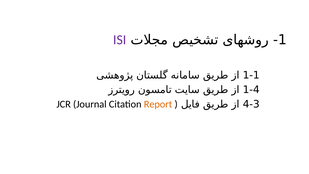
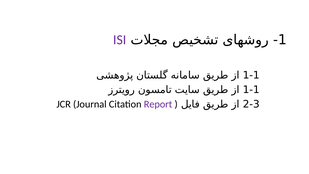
1-4 at (251, 90): 1-4 -> 1-1
4-3: 4-3 -> 2-3
Report colour: orange -> purple
